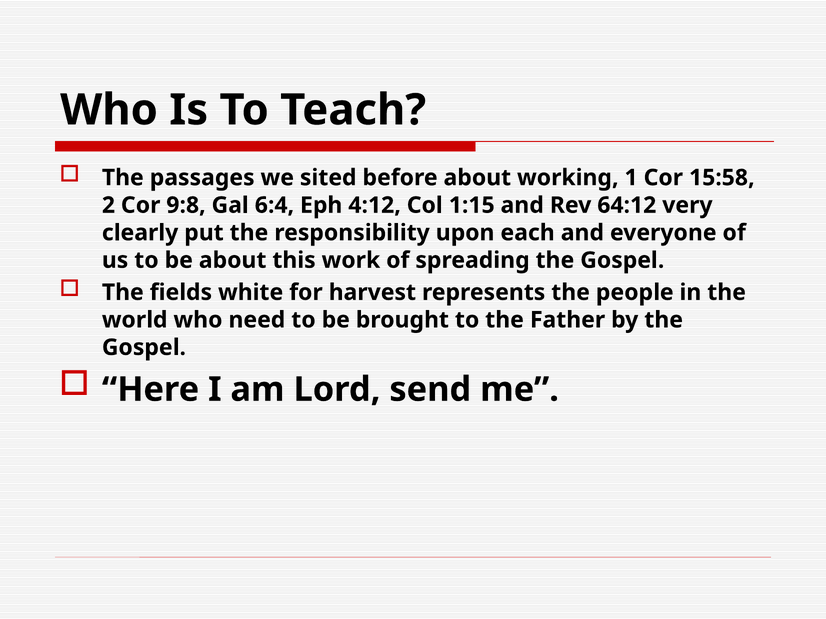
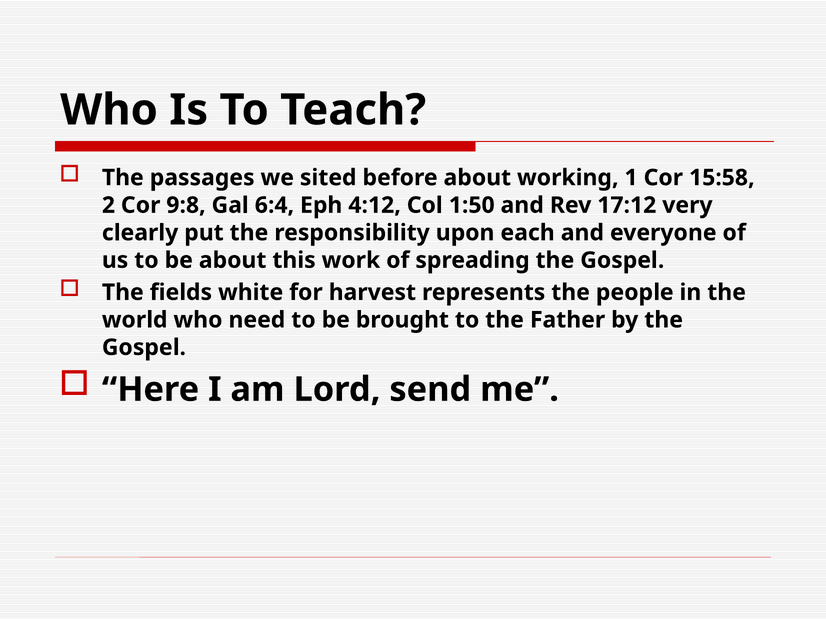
1:15: 1:15 -> 1:50
64:12: 64:12 -> 17:12
